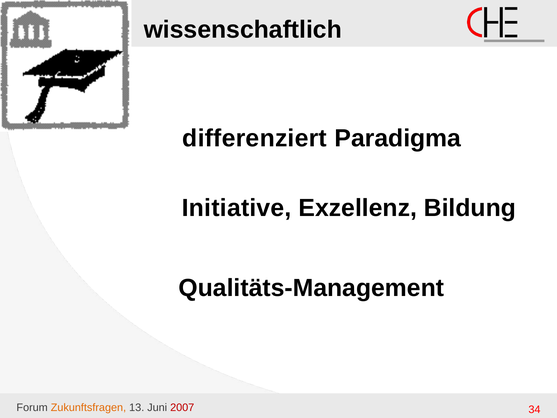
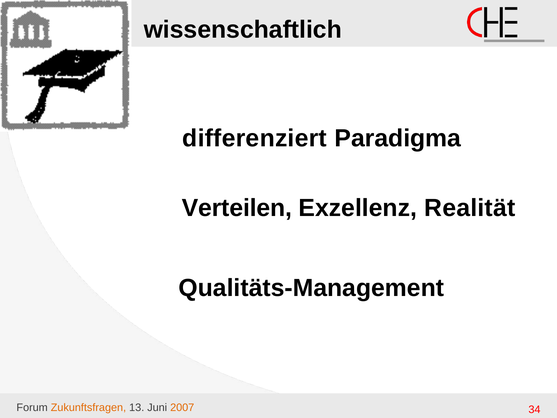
Initiative: Initiative -> Verteilen
Bildung: Bildung -> Realität
2007 colour: red -> orange
